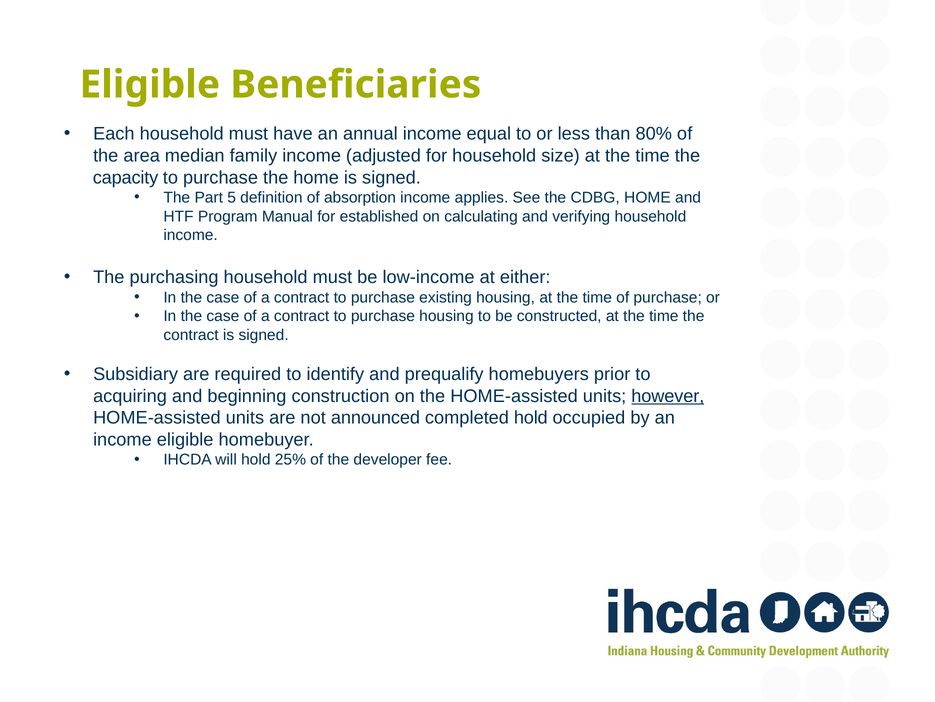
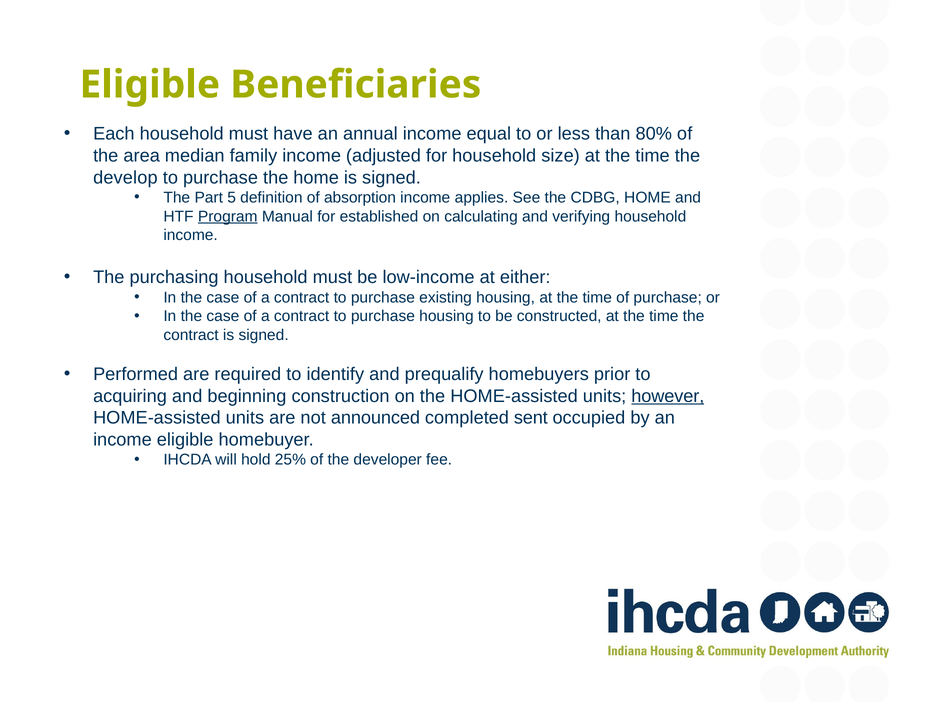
capacity: capacity -> develop
Program underline: none -> present
Subsidiary: Subsidiary -> Performed
completed hold: hold -> sent
